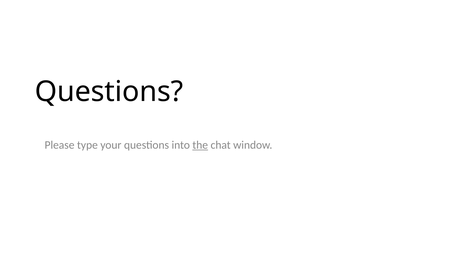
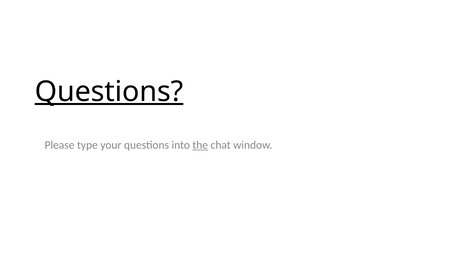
Questions at (109, 92) underline: none -> present
